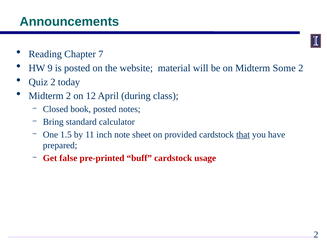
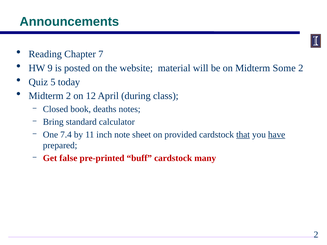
Quiz 2: 2 -> 5
book posted: posted -> deaths
1.5: 1.5 -> 7.4
have underline: none -> present
usage: usage -> many
